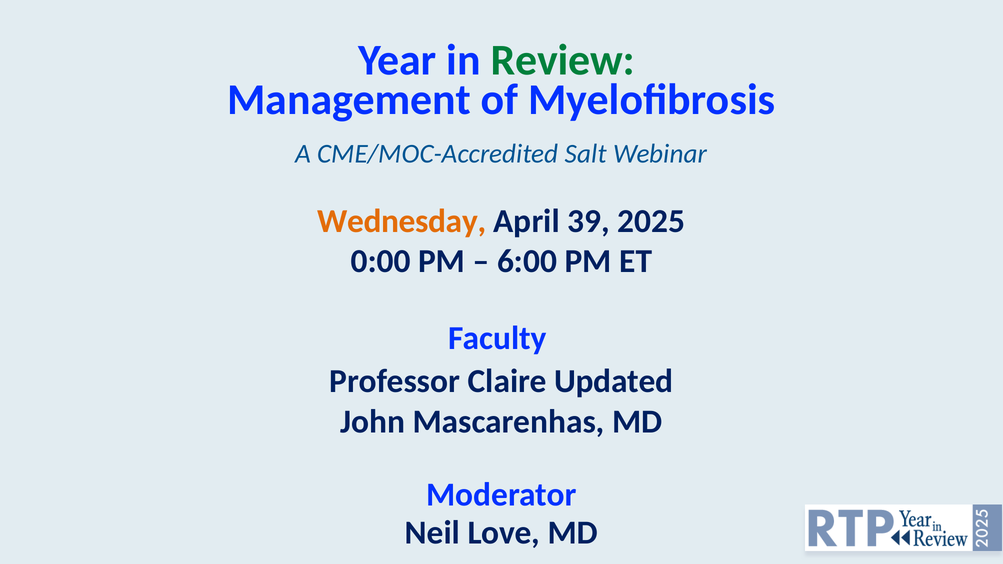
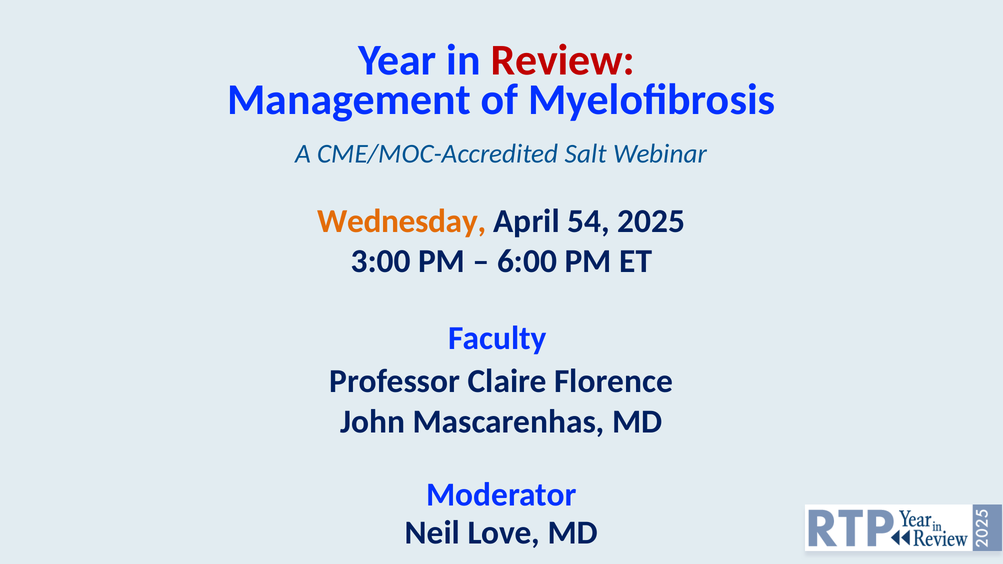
Review colour: green -> red
39: 39 -> 54
0:00: 0:00 -> 3:00
Updated: Updated -> Florence
